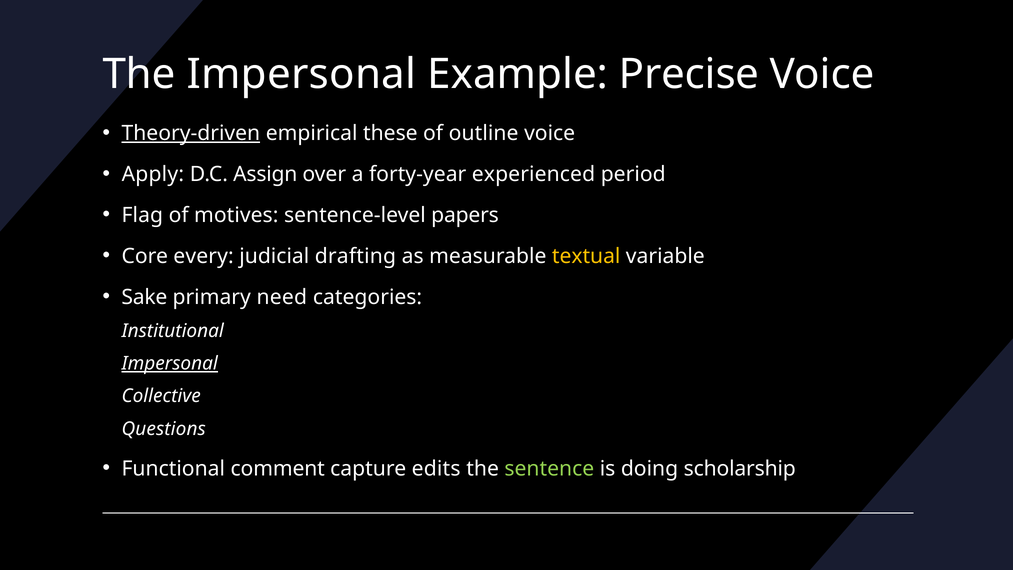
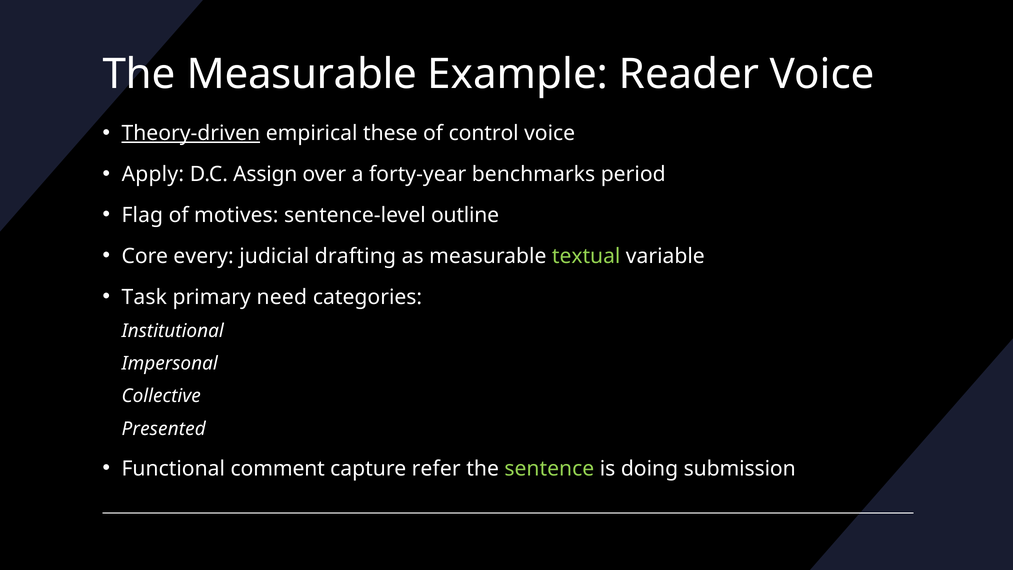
The Impersonal: Impersonal -> Measurable
Precise: Precise -> Reader
outline: outline -> control
experienced: experienced -> benchmarks
papers: papers -> outline
textual colour: yellow -> light green
Sake: Sake -> Task
Impersonal at (170, 363) underline: present -> none
Questions: Questions -> Presented
edits: edits -> refer
scholarship: scholarship -> submission
